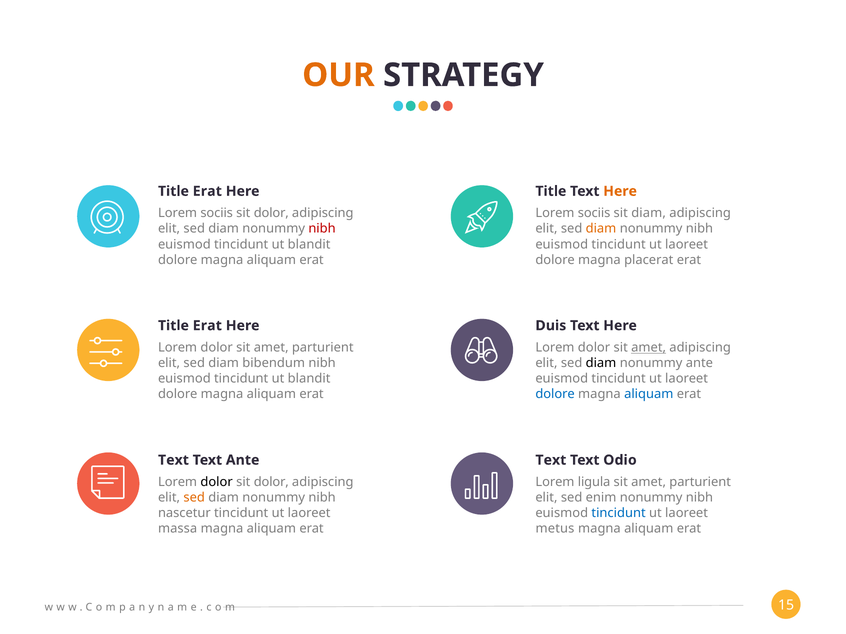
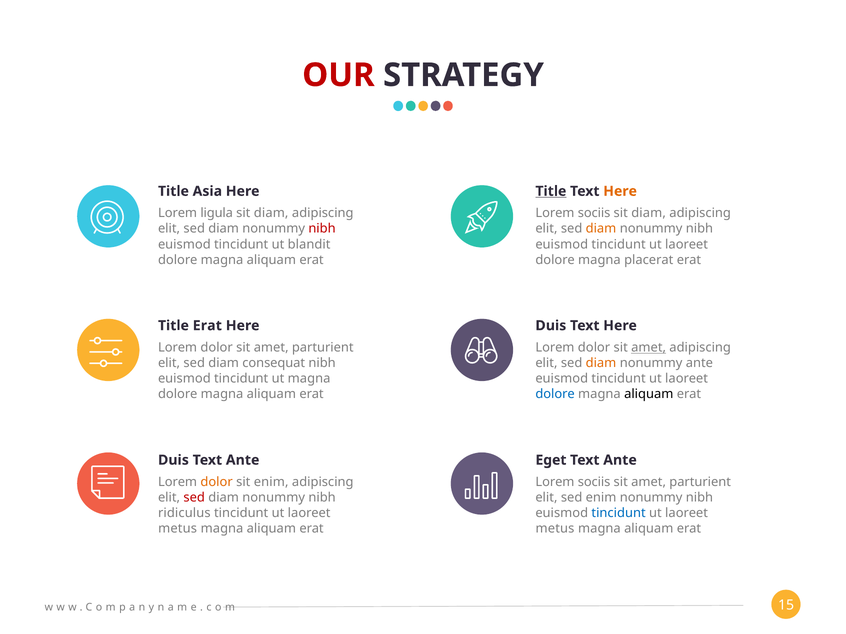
OUR colour: orange -> red
Erat at (207, 191): Erat -> Asia
Title at (551, 191) underline: none -> present
sociis at (217, 213): sociis -> ligula
dolor at (271, 213): dolor -> diam
bibendum: bibendum -> consequat
diam at (601, 363) colour: black -> orange
blandit at (309, 379): blandit -> magna
aliquam at (649, 394) colour: blue -> black
Text at (173, 460): Text -> Duis
Text at (551, 460): Text -> Eget
Odio at (620, 460): Odio -> Ante
dolor at (217, 482) colour: black -> orange
dolor at (271, 482): dolor -> enim
ligula at (594, 482): ligula -> sociis
sed at (194, 498) colour: orange -> red
nascetur: nascetur -> ridiculus
massa at (178, 529): massa -> metus
